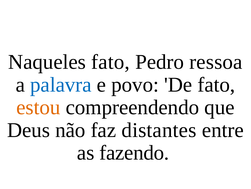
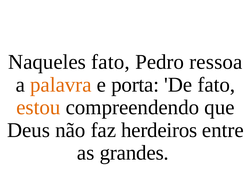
palavra colour: blue -> orange
povo: povo -> porta
distantes: distantes -> herdeiros
fazendo: fazendo -> grandes
